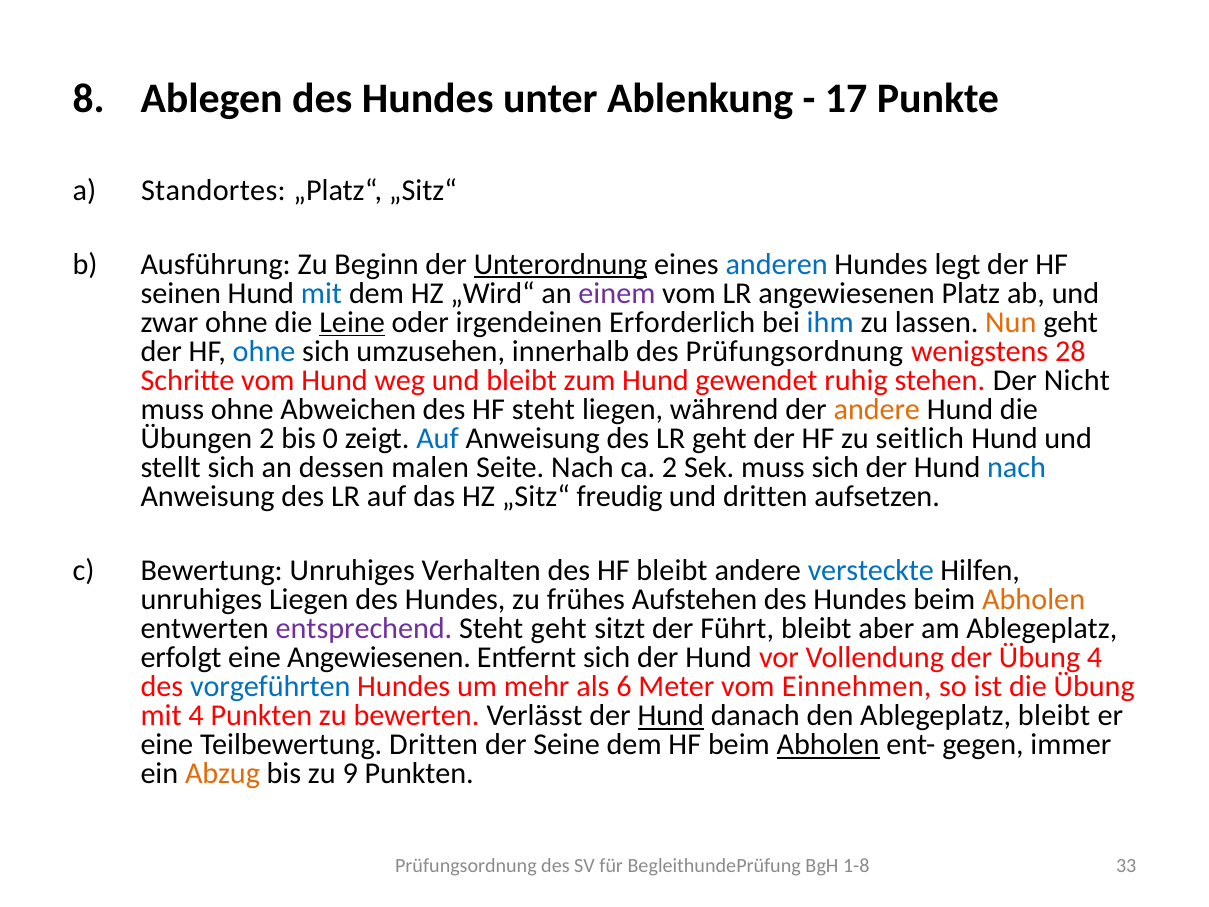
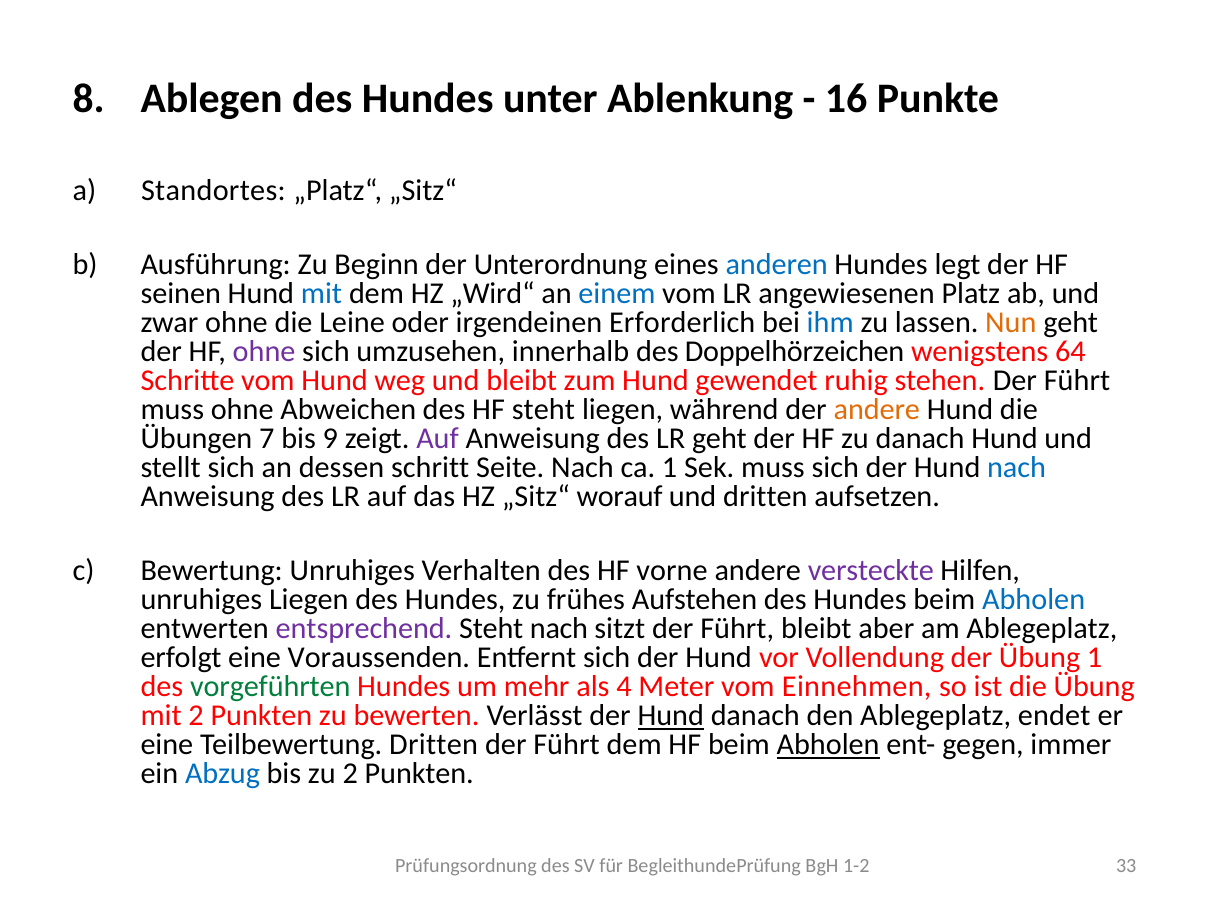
17: 17 -> 16
Unterordnung underline: present -> none
einem colour: purple -> blue
Leine underline: present -> none
ohne at (264, 351) colour: blue -> purple
des Prüfungsordnung: Prüfungsordnung -> Doppelhörzeichen
28: 28 -> 64
stehen Der Nicht: Nicht -> Führt
Übungen 2: 2 -> 7
0: 0 -> 9
Auf at (438, 438) colour: blue -> purple
zu seitlich: seitlich -> danach
malen: malen -> schritt
ca 2: 2 -> 1
freudig: freudig -> worauf
HF bleibt: bleibt -> vorne
versteckte colour: blue -> purple
Abholen at (1034, 599) colour: orange -> blue
Steht geht: geht -> nach
eine Angewiesenen: Angewiesenen -> Voraussenden
Übung 4: 4 -> 1
vorgeführten colour: blue -> green
6: 6 -> 4
mit 4: 4 -> 2
Ablegeplatz bleibt: bleibt -> endet
Seine at (567, 745): Seine -> Führt
Abzug colour: orange -> blue
zu 9: 9 -> 2
1-8: 1-8 -> 1-2
